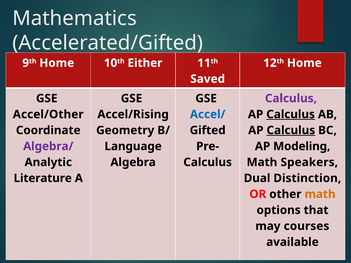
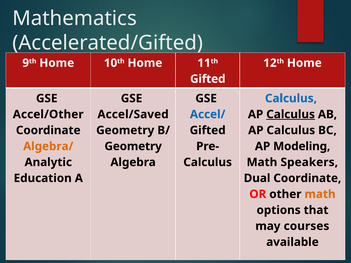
Either at (145, 63): Either -> Home
Saved at (208, 79): Saved -> Gifted
Calculus at (291, 98) colour: purple -> blue
Accel/Rising: Accel/Rising -> Accel/Saved
Calculus at (291, 130) underline: present -> none
Algebra/ colour: purple -> orange
Language at (133, 146): Language -> Geometry
Literature: Literature -> Education
Dual Distinction: Distinction -> Coordinate
